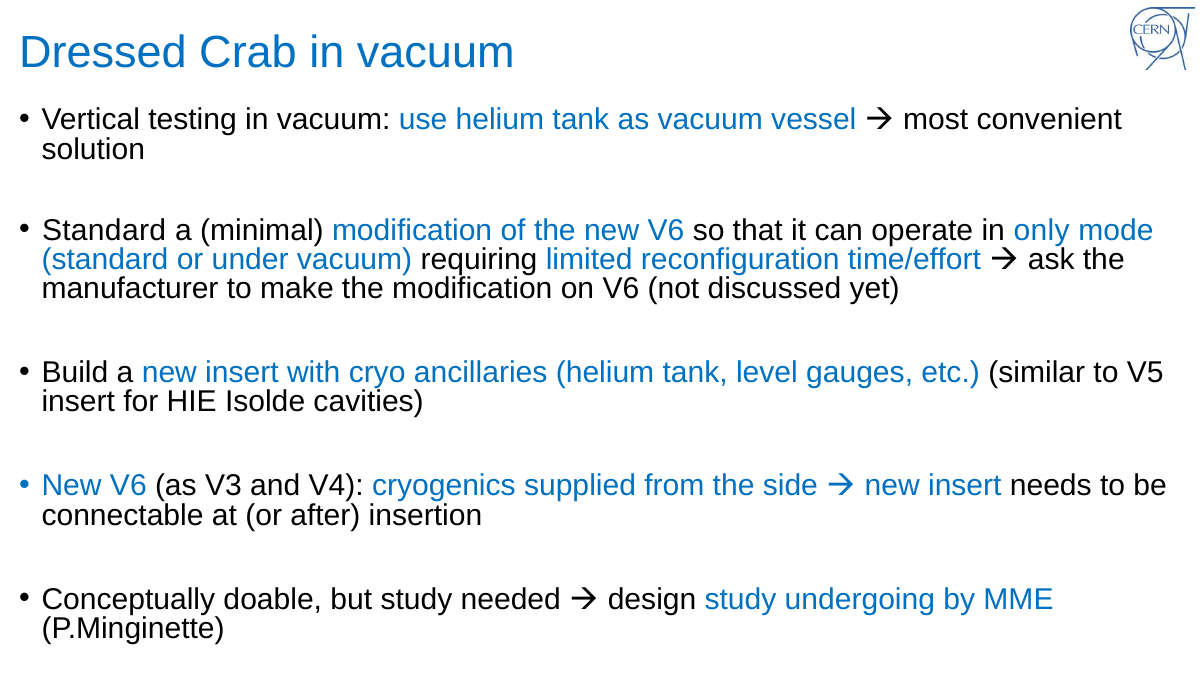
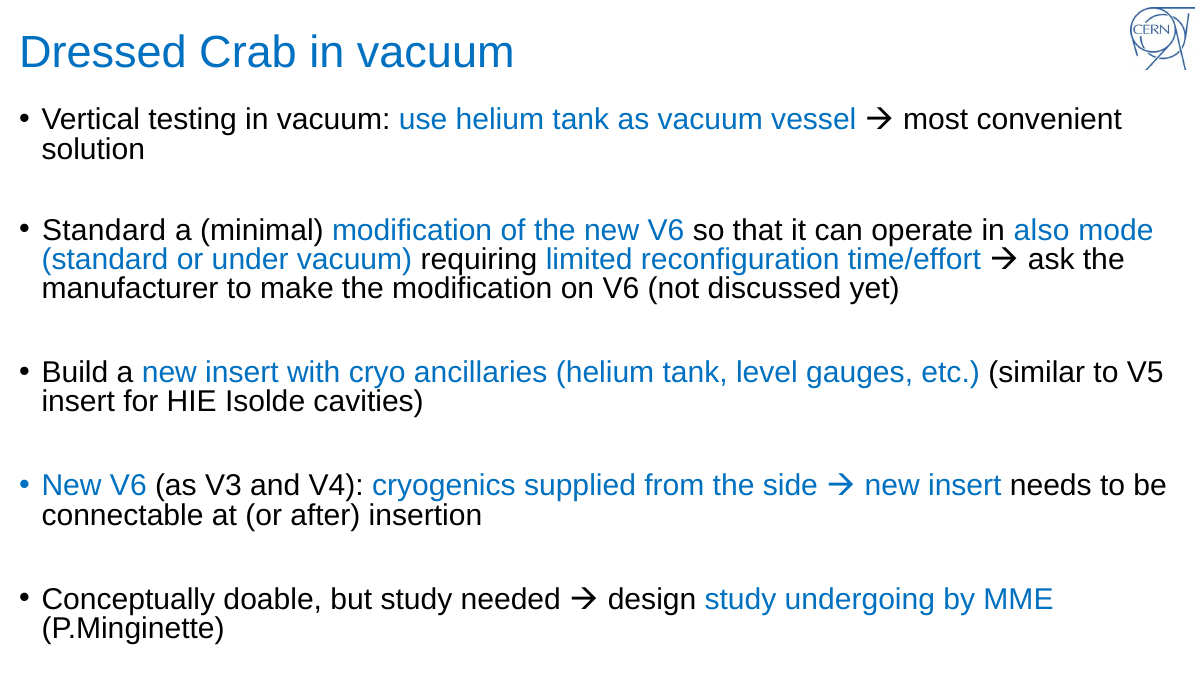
only: only -> also
